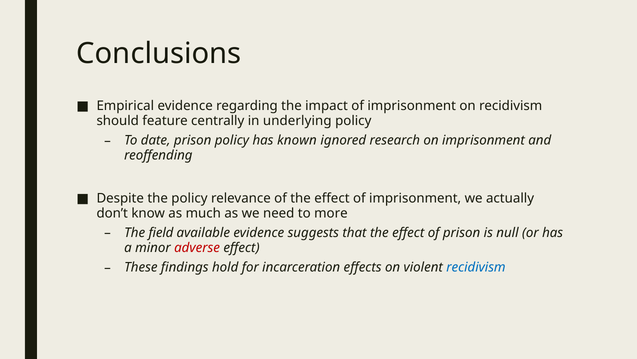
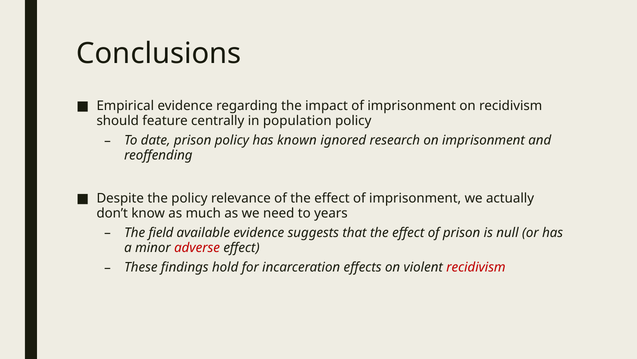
underlying: underlying -> population
more: more -> years
recidivism at (476, 267) colour: blue -> red
